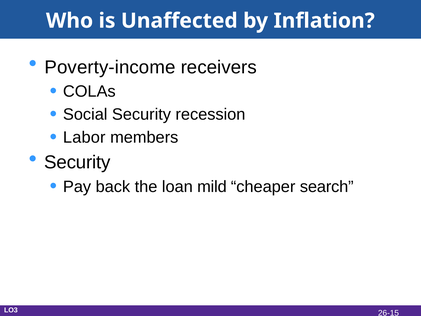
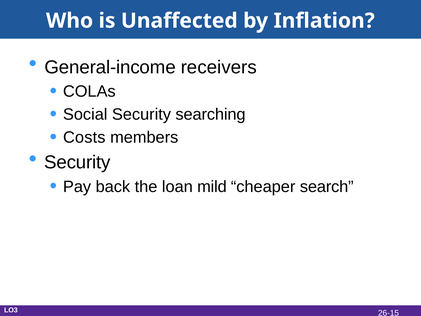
Poverty-income: Poverty-income -> General-income
recession: recession -> searching
Labor: Labor -> Costs
